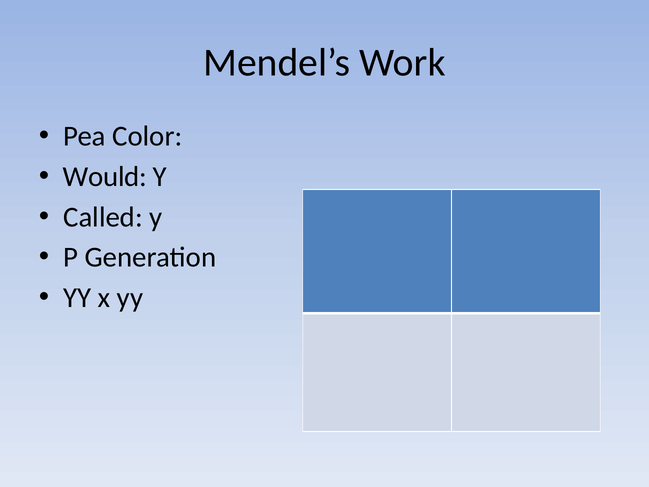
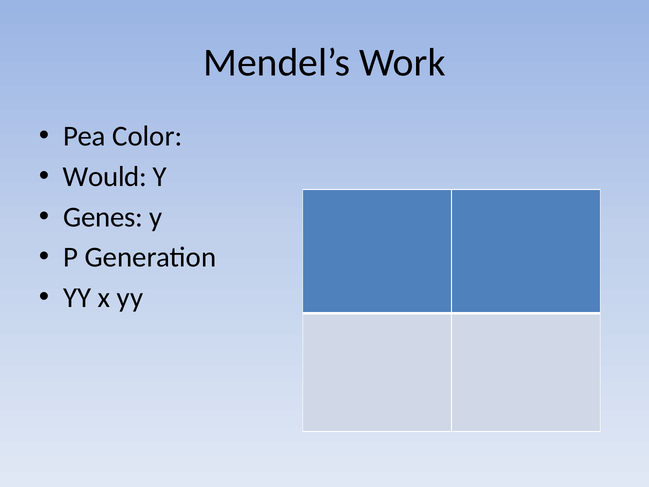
Called: Called -> Genes
